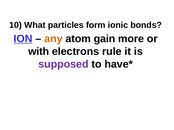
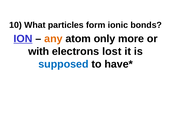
gain: gain -> only
rule: rule -> lost
supposed colour: purple -> blue
